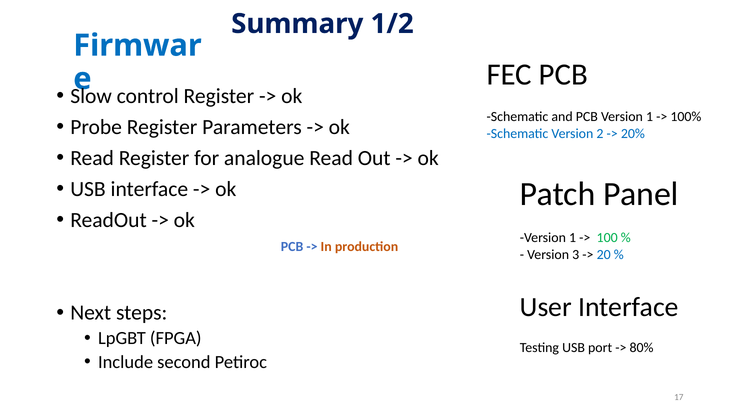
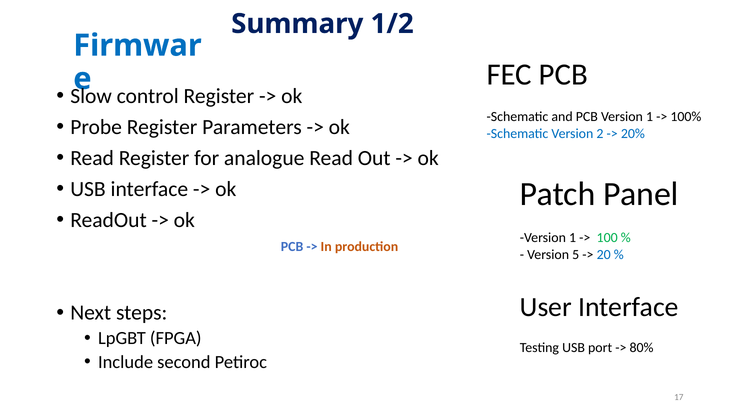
3: 3 -> 5
